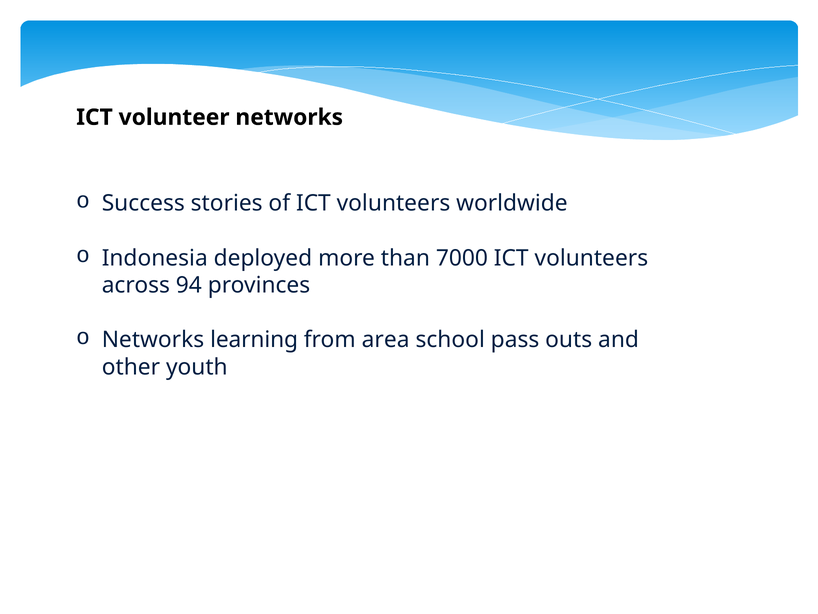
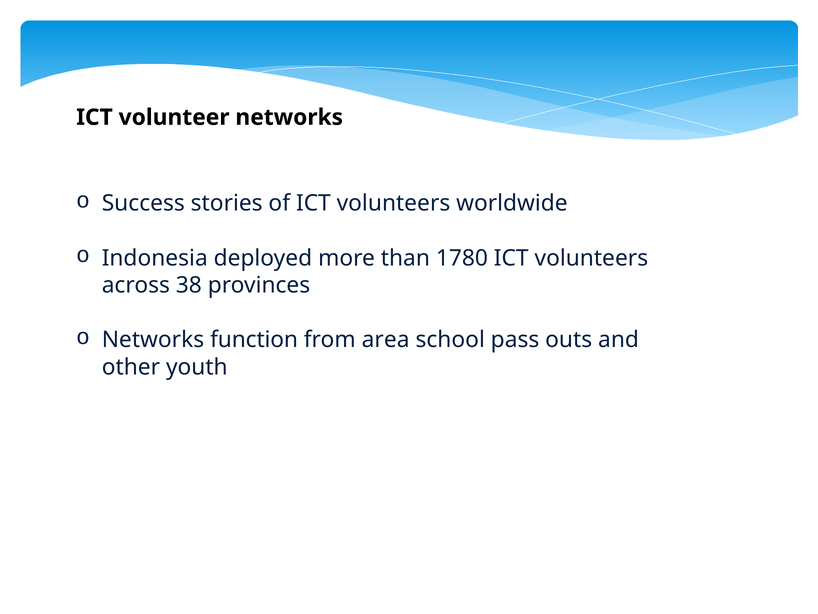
7000: 7000 -> 1780
94: 94 -> 38
learning: learning -> function
